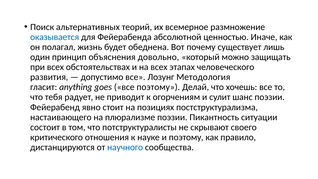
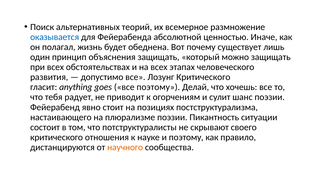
объяснения довольно: довольно -> защищать
Лозунг Методология: Методология -> Критического
научного colour: blue -> orange
